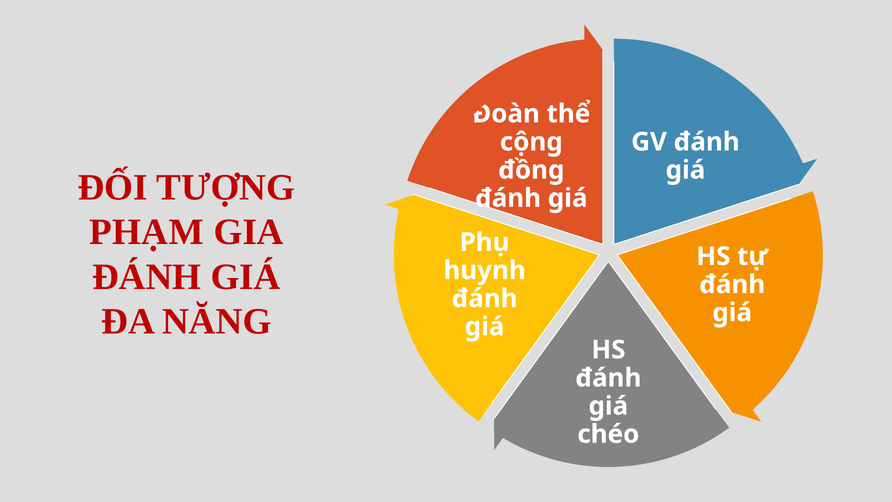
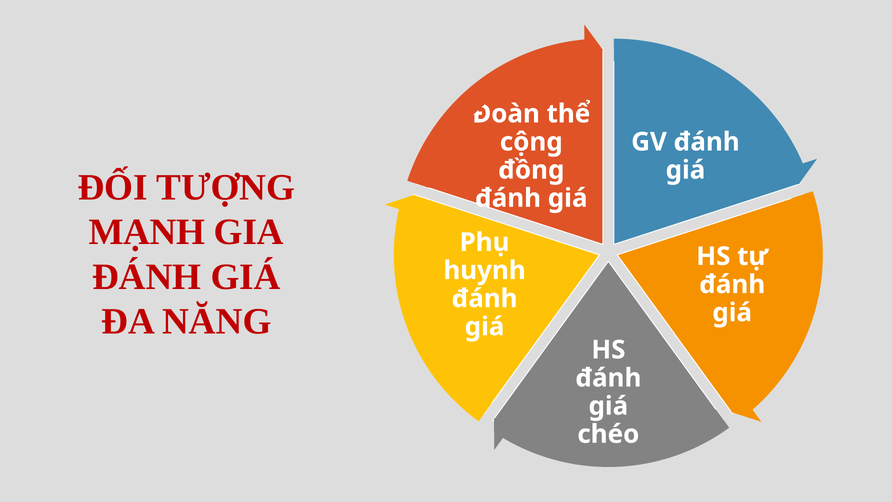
PHẠM: PHẠM -> MẠNH
